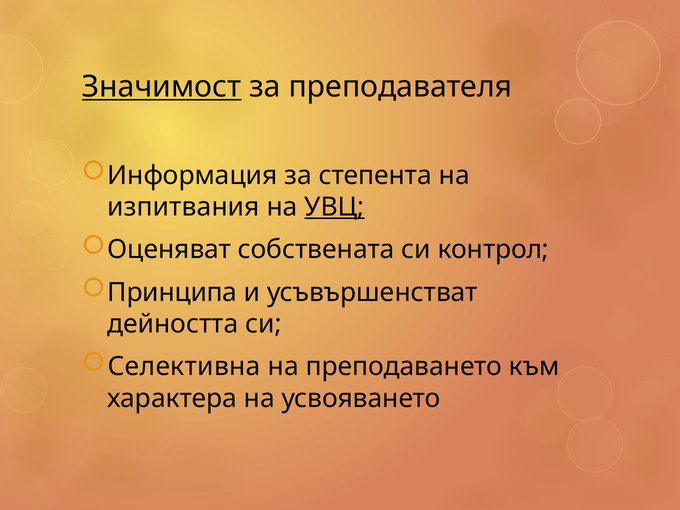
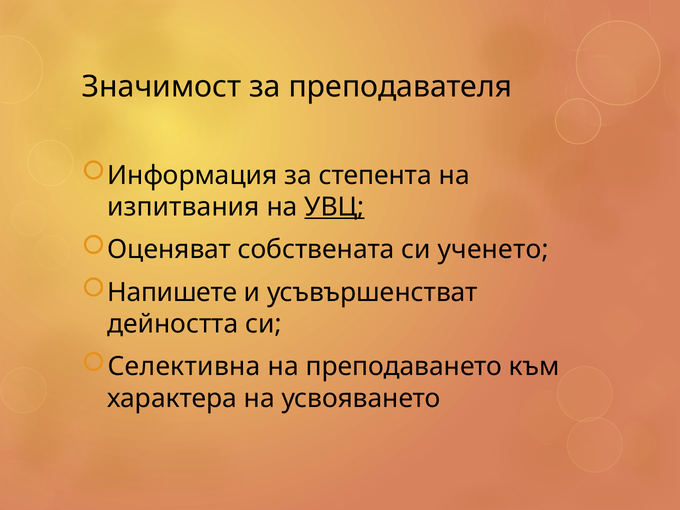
Значимост underline: present -> none
контрол: контрол -> ученето
Принципа: Принципа -> Напишете
